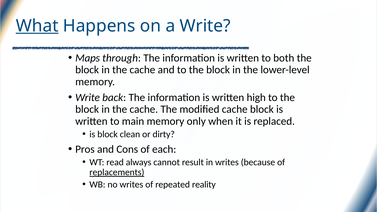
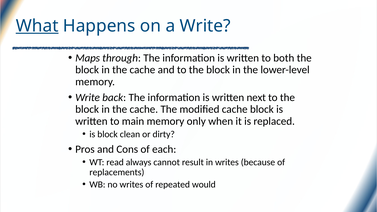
high: high -> next
replacements underline: present -> none
reality: reality -> would
